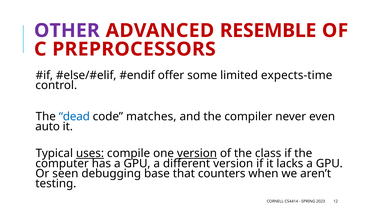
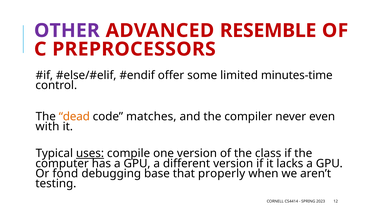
expects-time: expects-time -> minutes-time
dead colour: blue -> orange
auto: auto -> with
version at (197, 154) underline: present -> none
seen: seen -> fond
counters: counters -> properly
